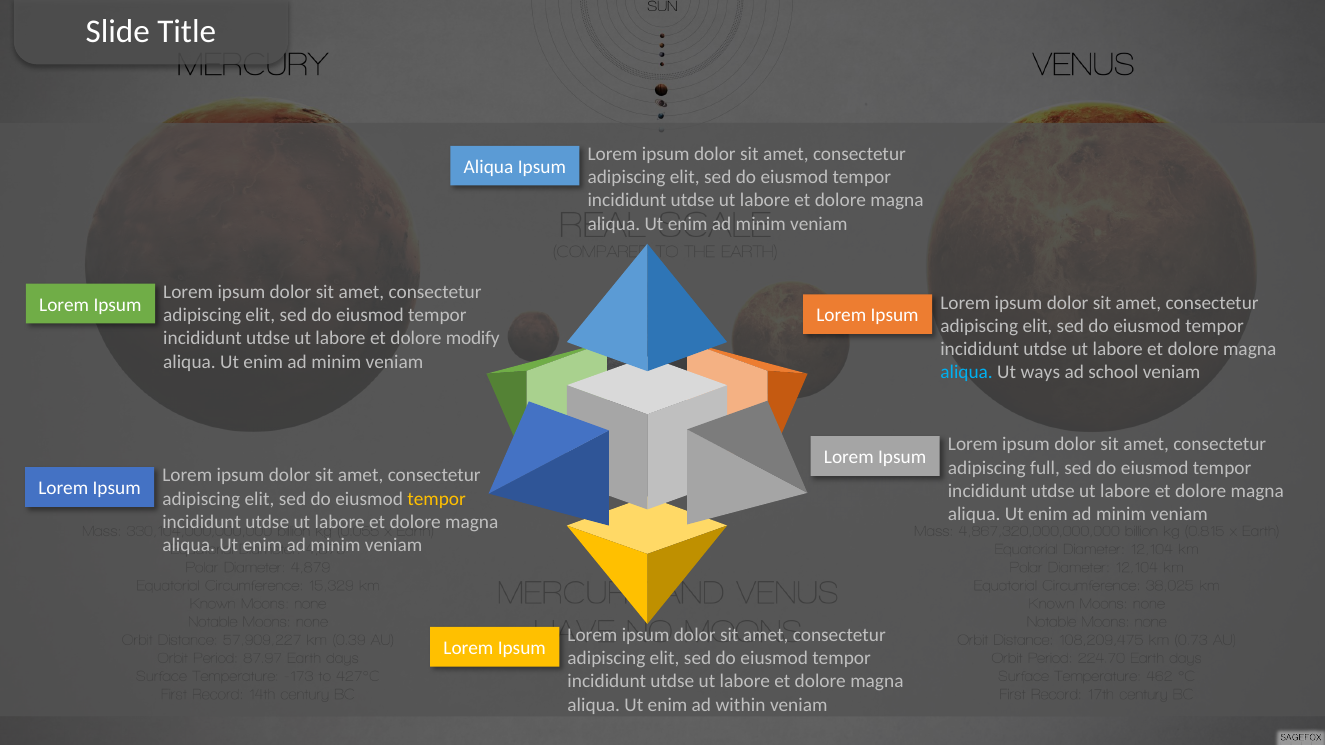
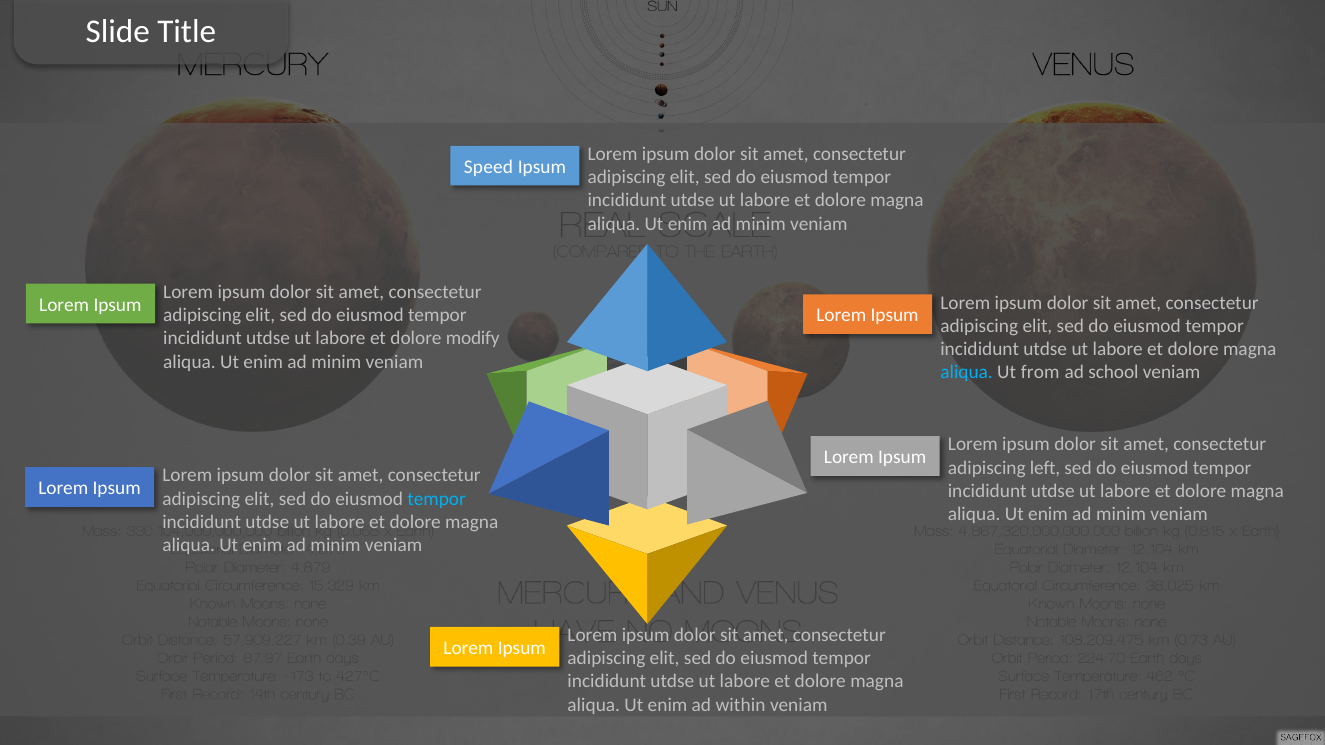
Aliqua at (489, 167): Aliqua -> Speed
ways: ways -> from
full: full -> left
tempor at (437, 499) colour: yellow -> light blue
